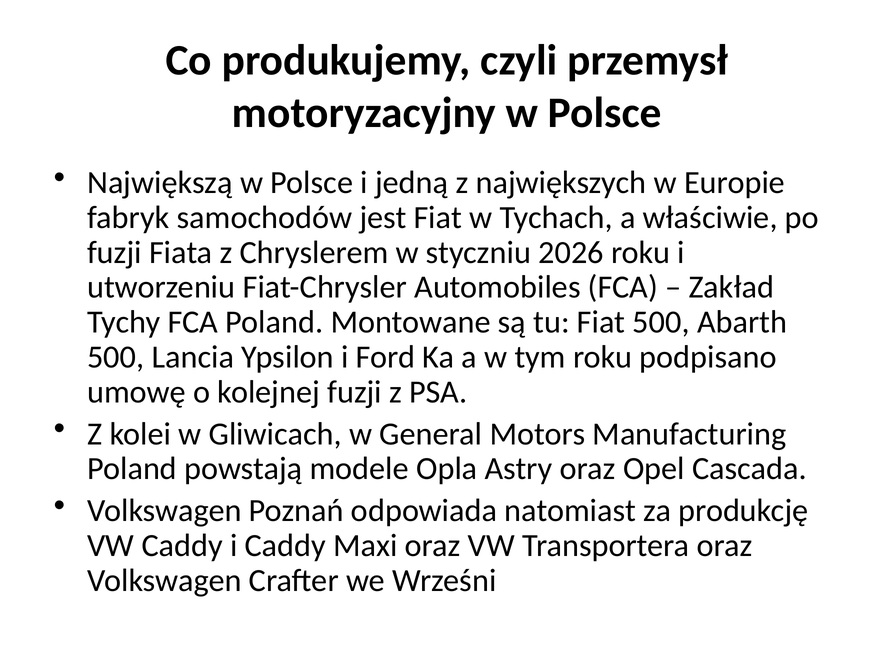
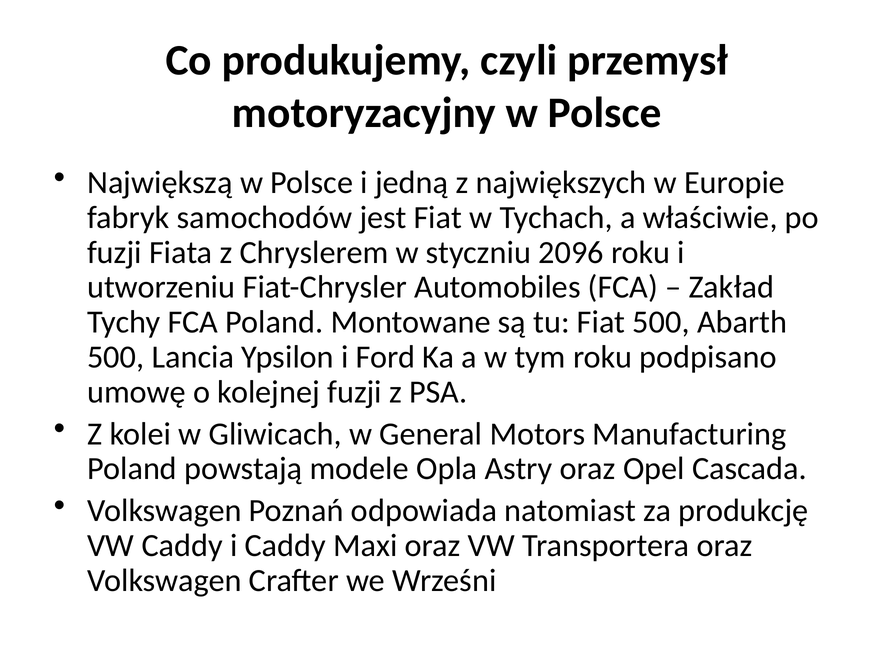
2026: 2026 -> 2096
